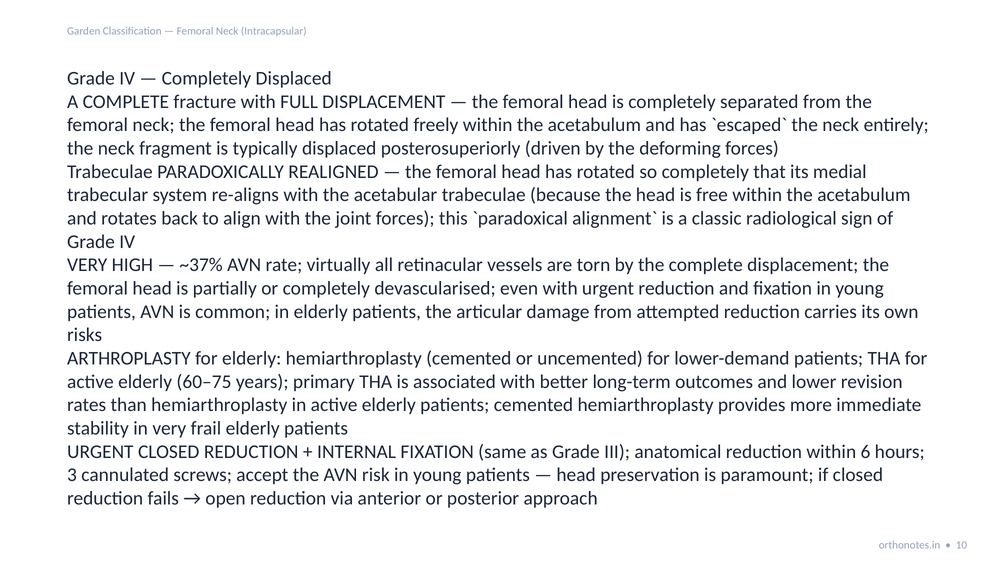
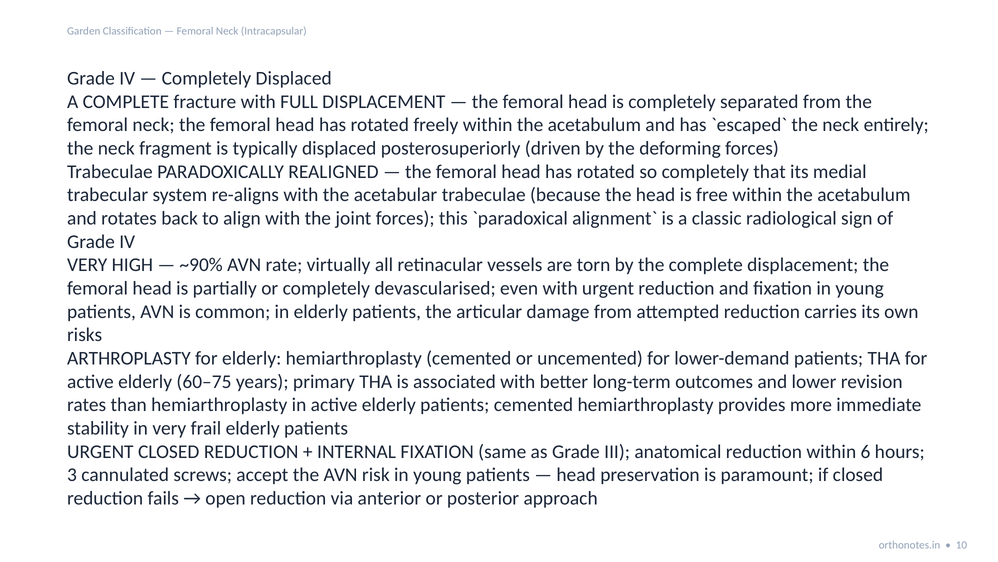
~37%: ~37% -> ~90%
